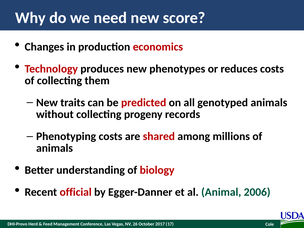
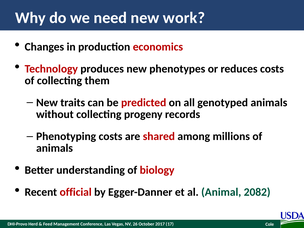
score: score -> work
2006: 2006 -> 2082
